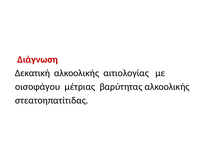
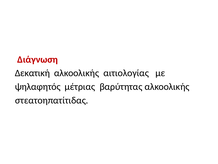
οισοφάγου: οισοφάγου -> ψηλαφητός
